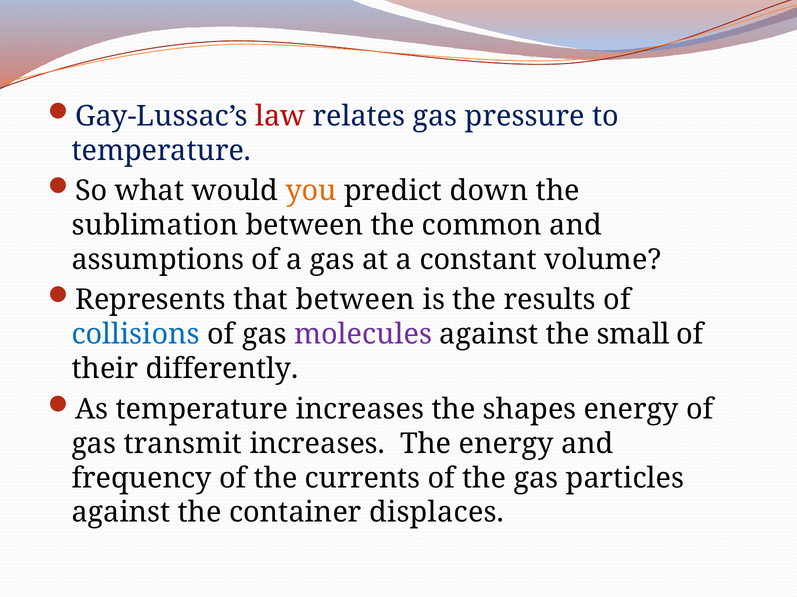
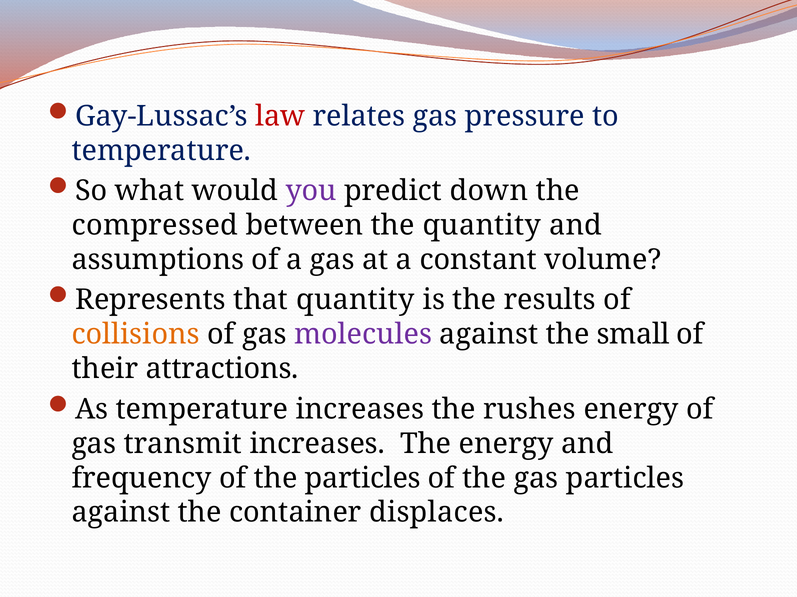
you colour: orange -> purple
sublimation: sublimation -> compressed
the common: common -> quantity
that between: between -> quantity
collisions colour: blue -> orange
differently: differently -> attractions
shapes: shapes -> rushes
the currents: currents -> particles
